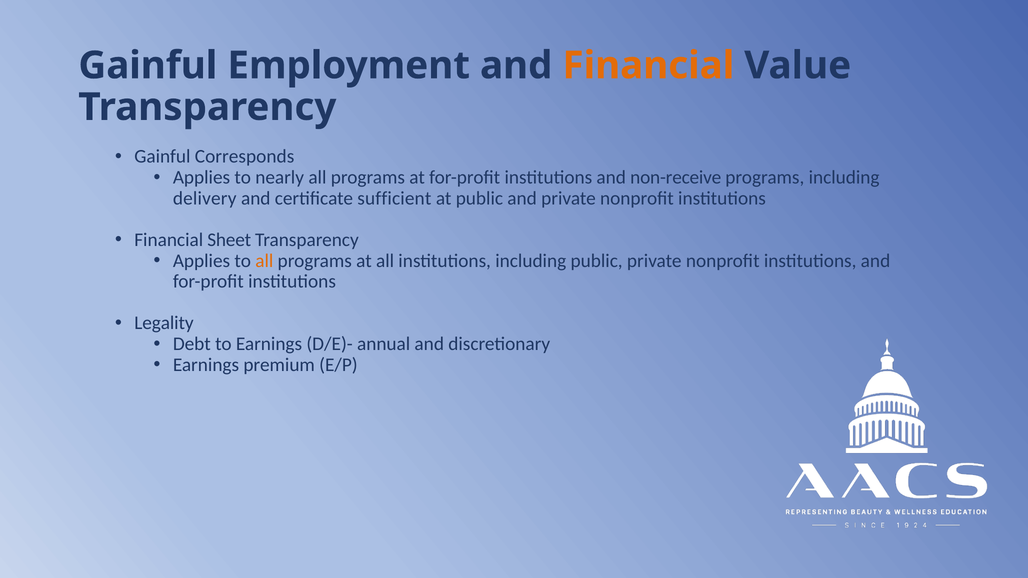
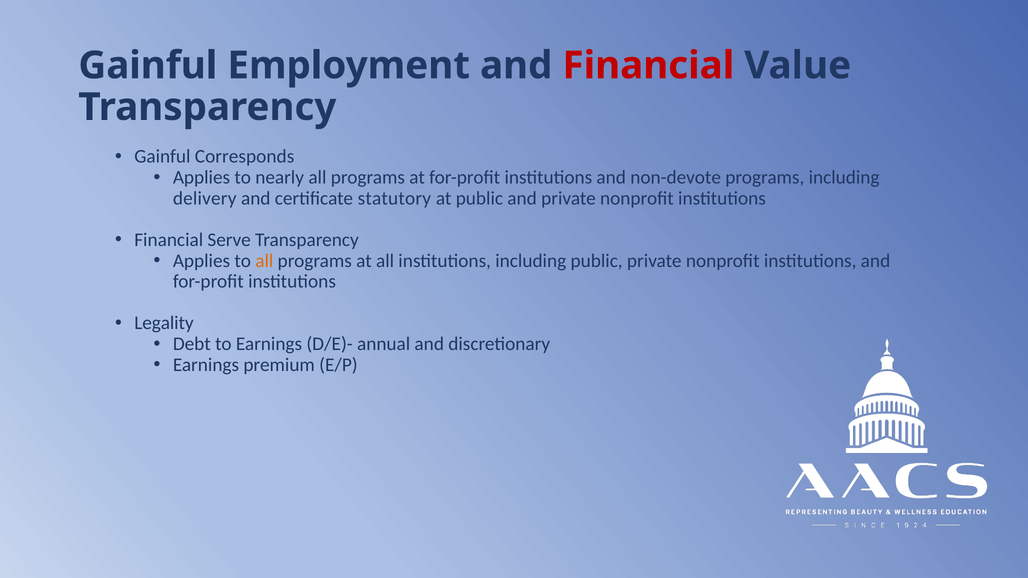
Financial at (648, 66) colour: orange -> red
non-receive: non-receive -> non-devote
sufficient: sufficient -> statutory
Sheet: Sheet -> Serve
